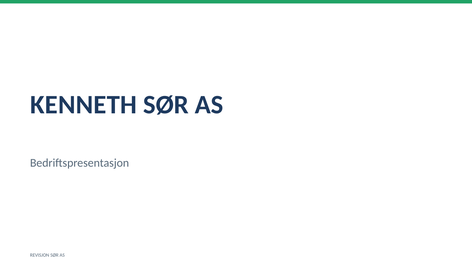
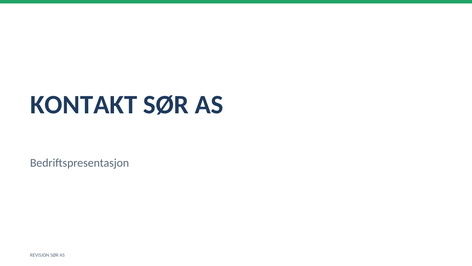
KENNETH: KENNETH -> KONTAKT
